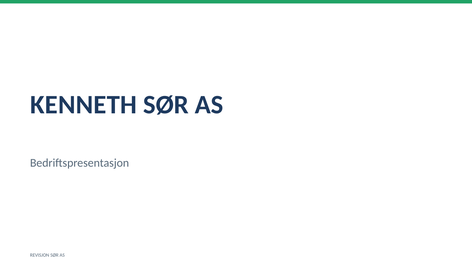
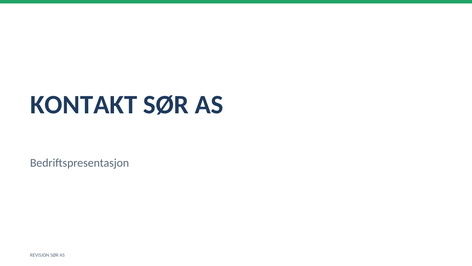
KENNETH: KENNETH -> KONTAKT
